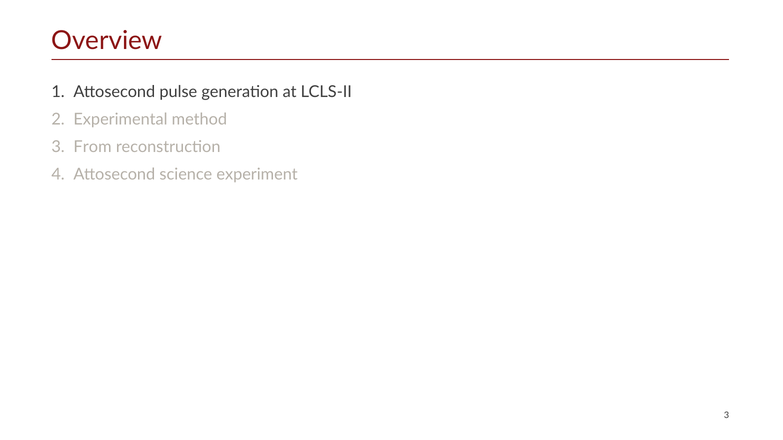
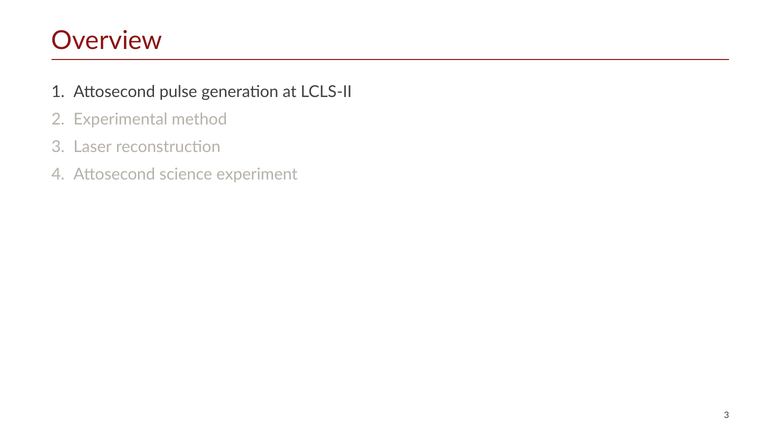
From: From -> Laser
